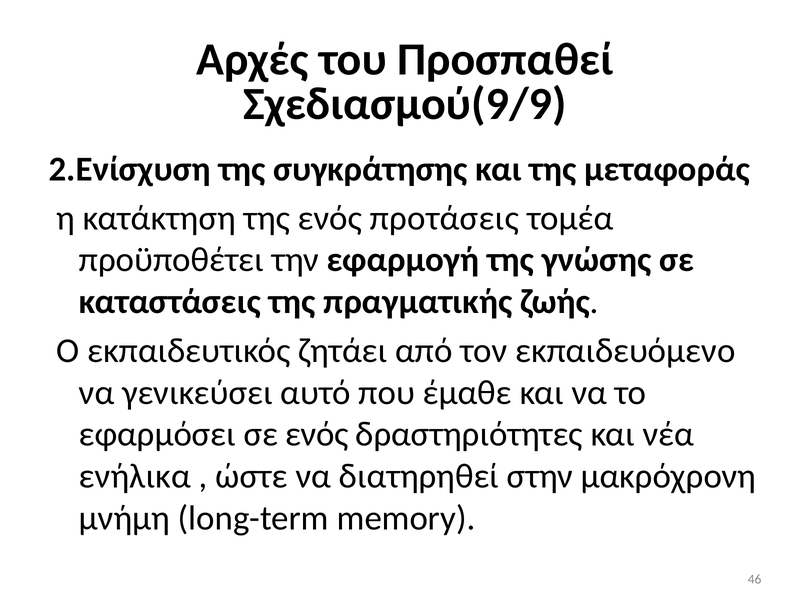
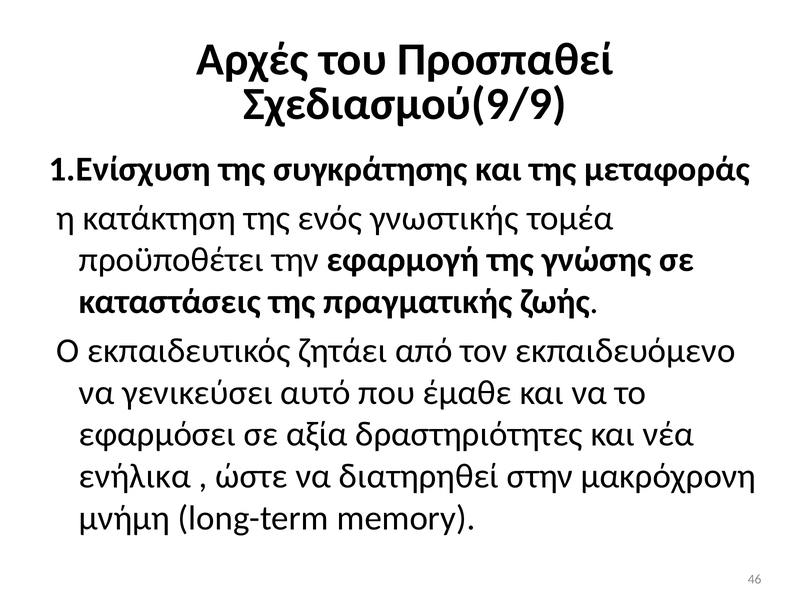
2.Ενίσχυση: 2.Ενίσχυση -> 1.Ενίσχυση
προτάσεις: προτάσεις -> γνωστικής
σε ενός: ενός -> αξία
